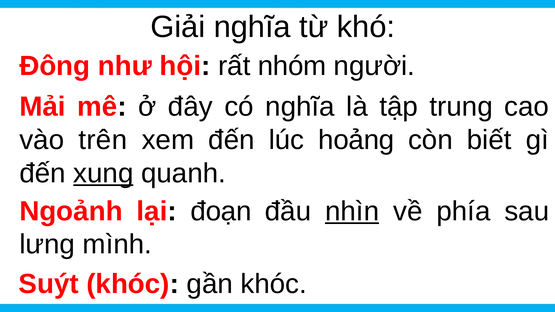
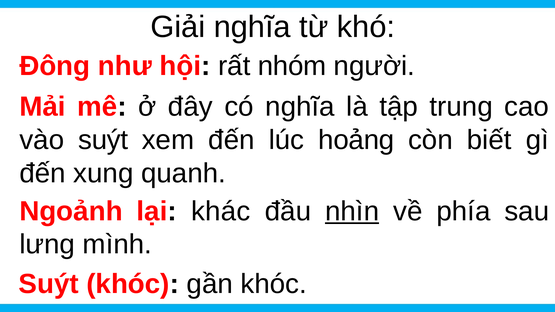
vào trên: trên -> suýt
xung underline: present -> none
đoạn: đoạn -> khác
